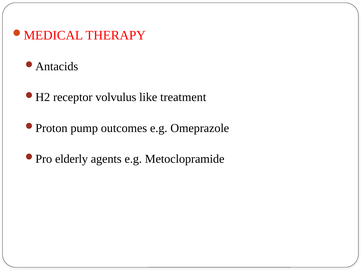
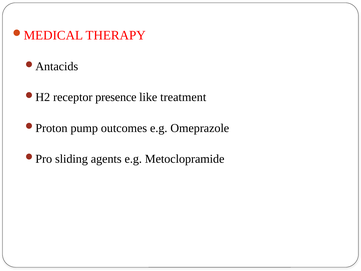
volvulus: volvulus -> presence
elderly: elderly -> sliding
